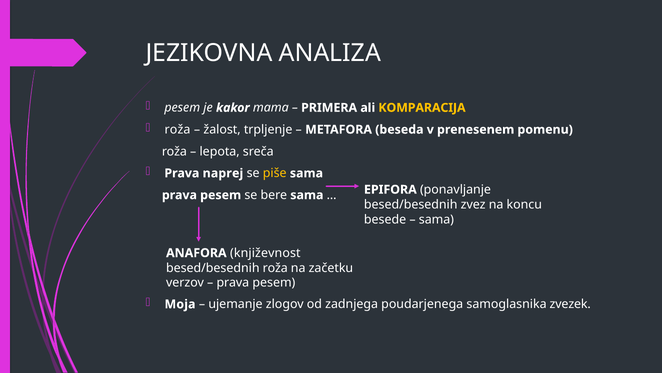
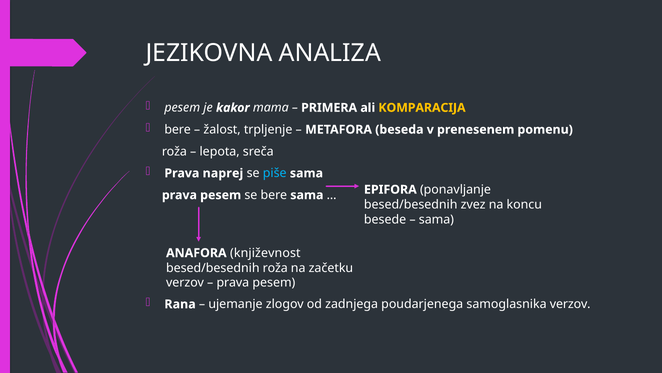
roža at (178, 129): roža -> bere
piše colour: yellow -> light blue
Moja: Moja -> Rana
samoglasnika zvezek: zvezek -> verzov
